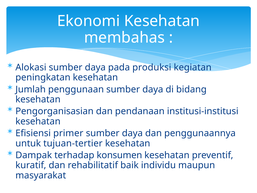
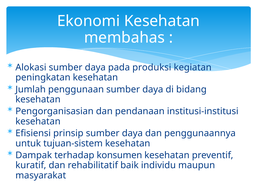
primer: primer -> prinsip
tujuan-tertier: tujuan-tertier -> tujuan-sistem
